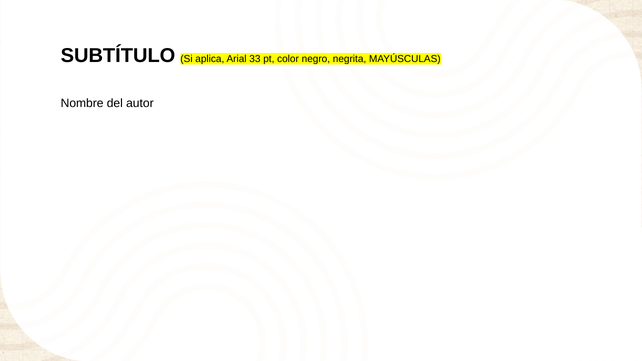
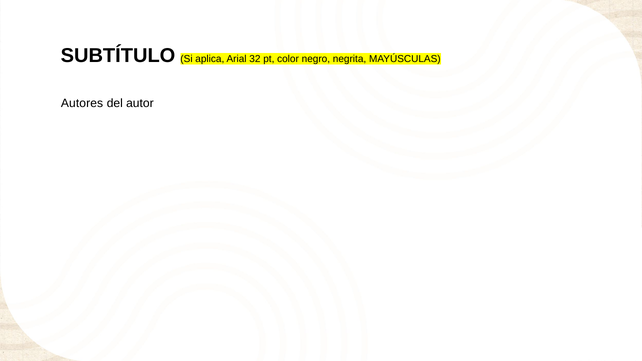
33: 33 -> 32
Nombre: Nombre -> Autores
